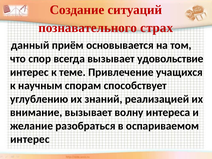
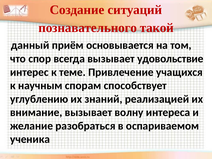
страх: страх -> такой
интерес at (30, 139): интерес -> ученика
